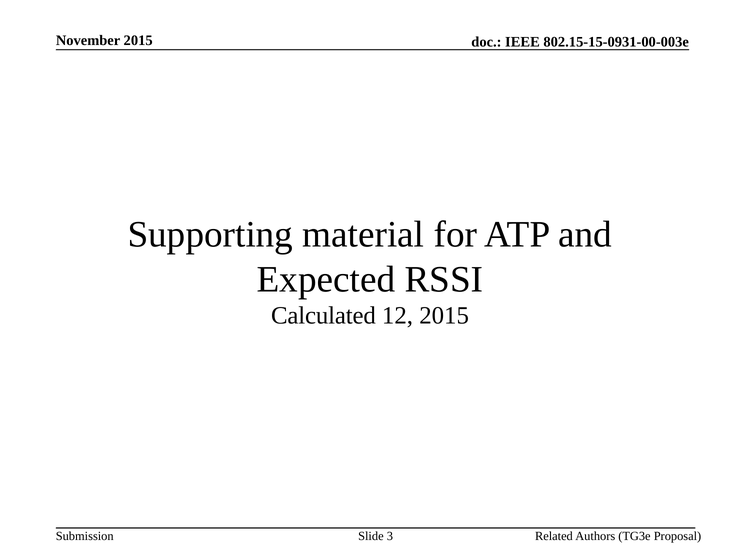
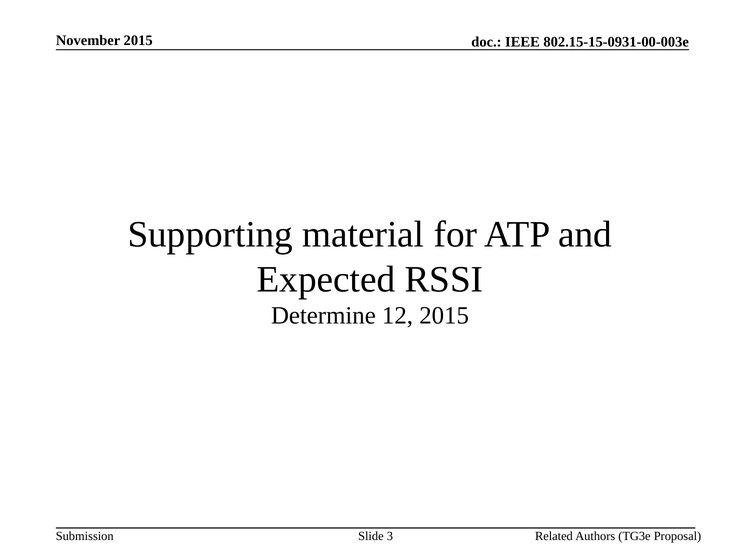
Calculated: Calculated -> Determine
